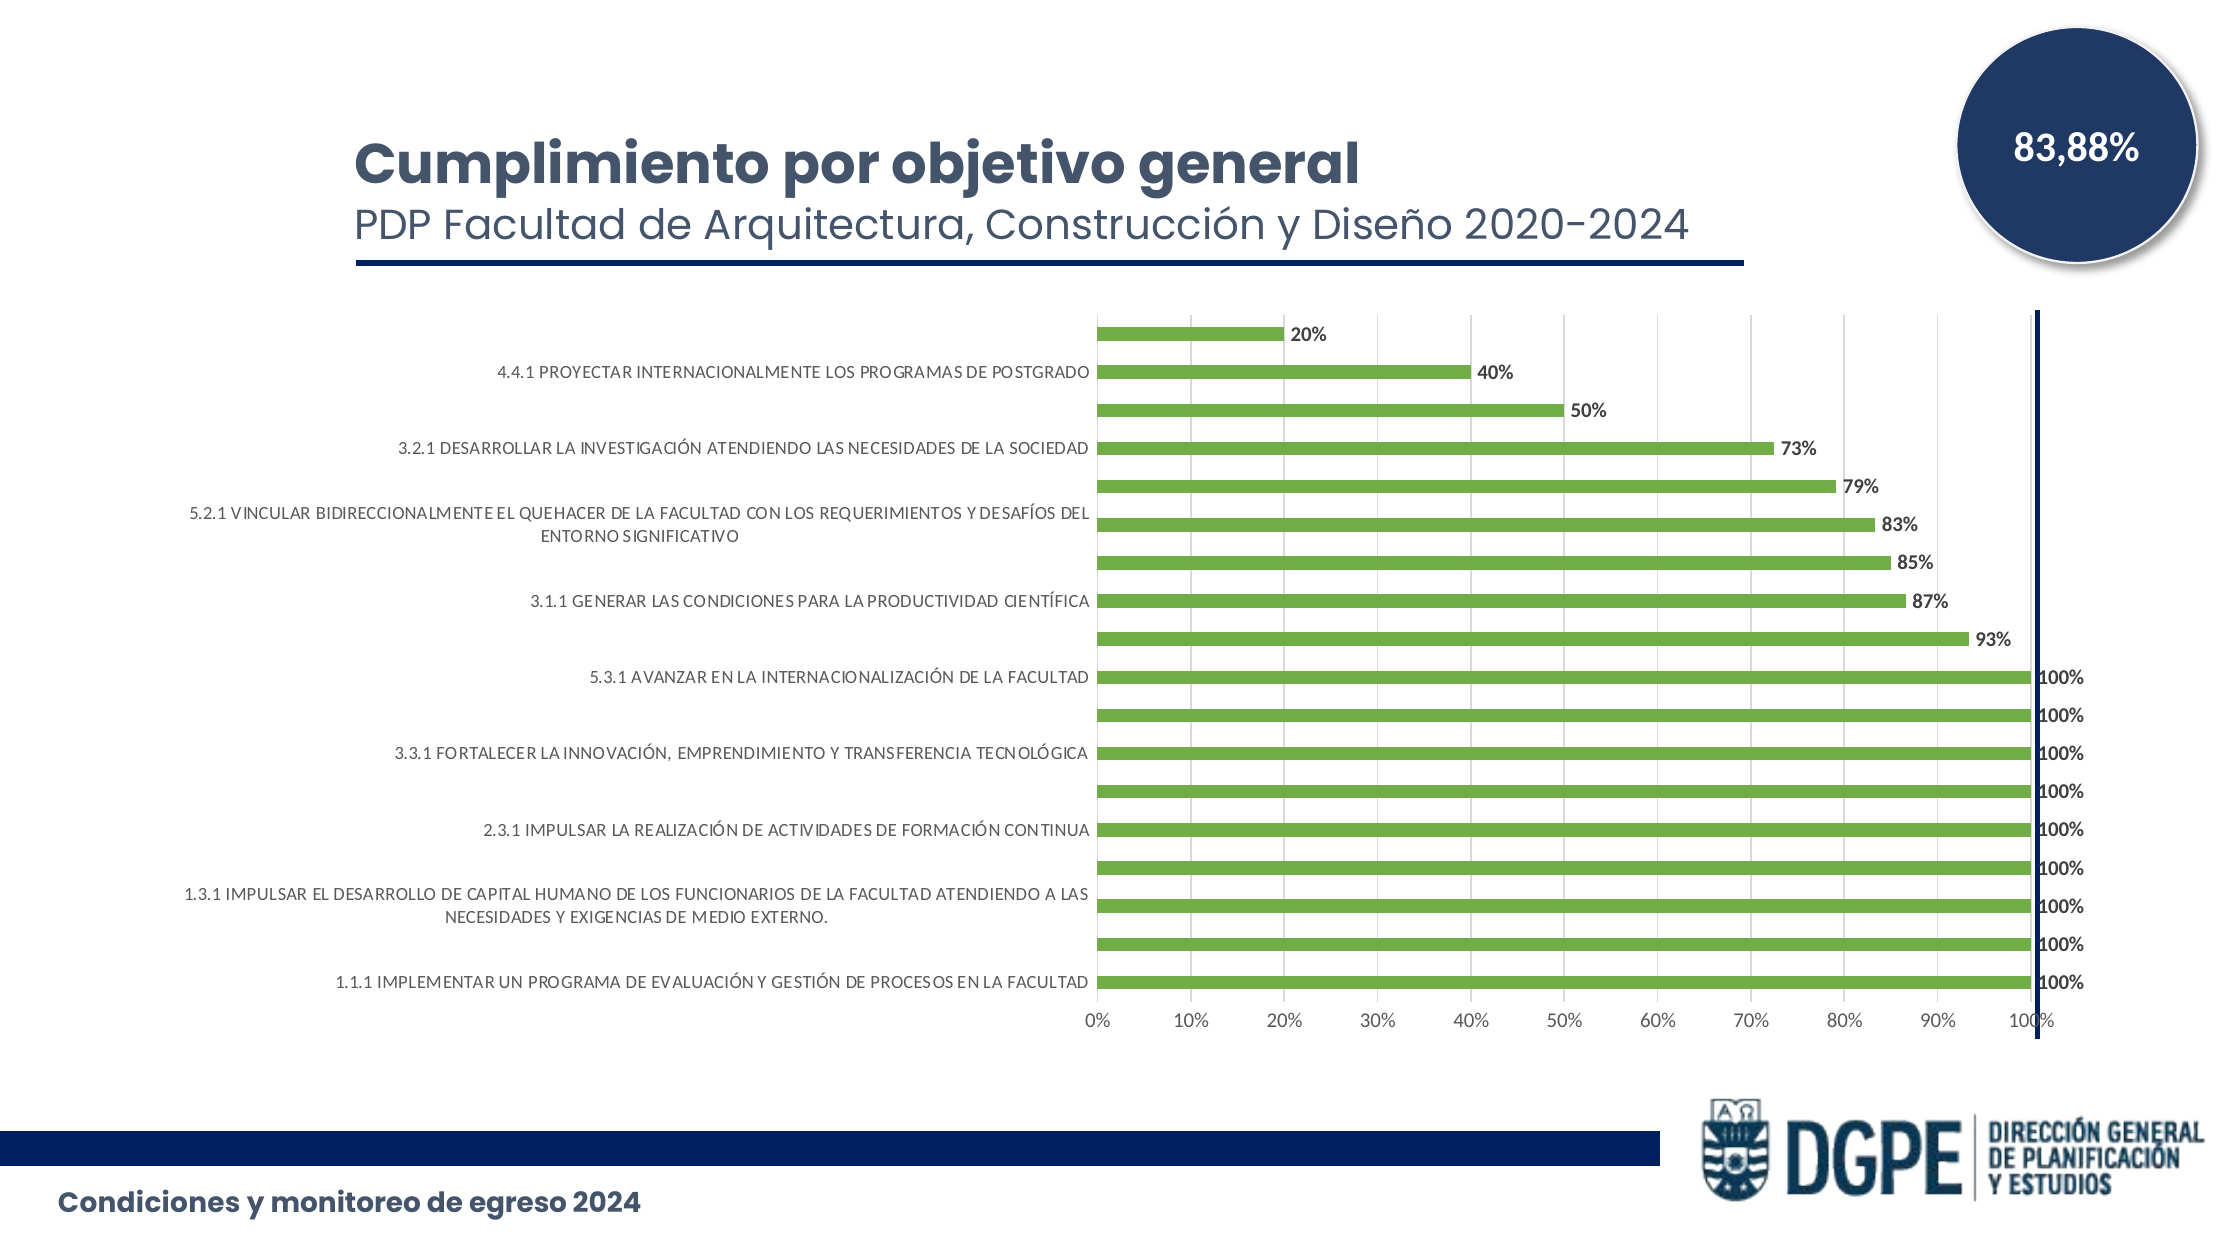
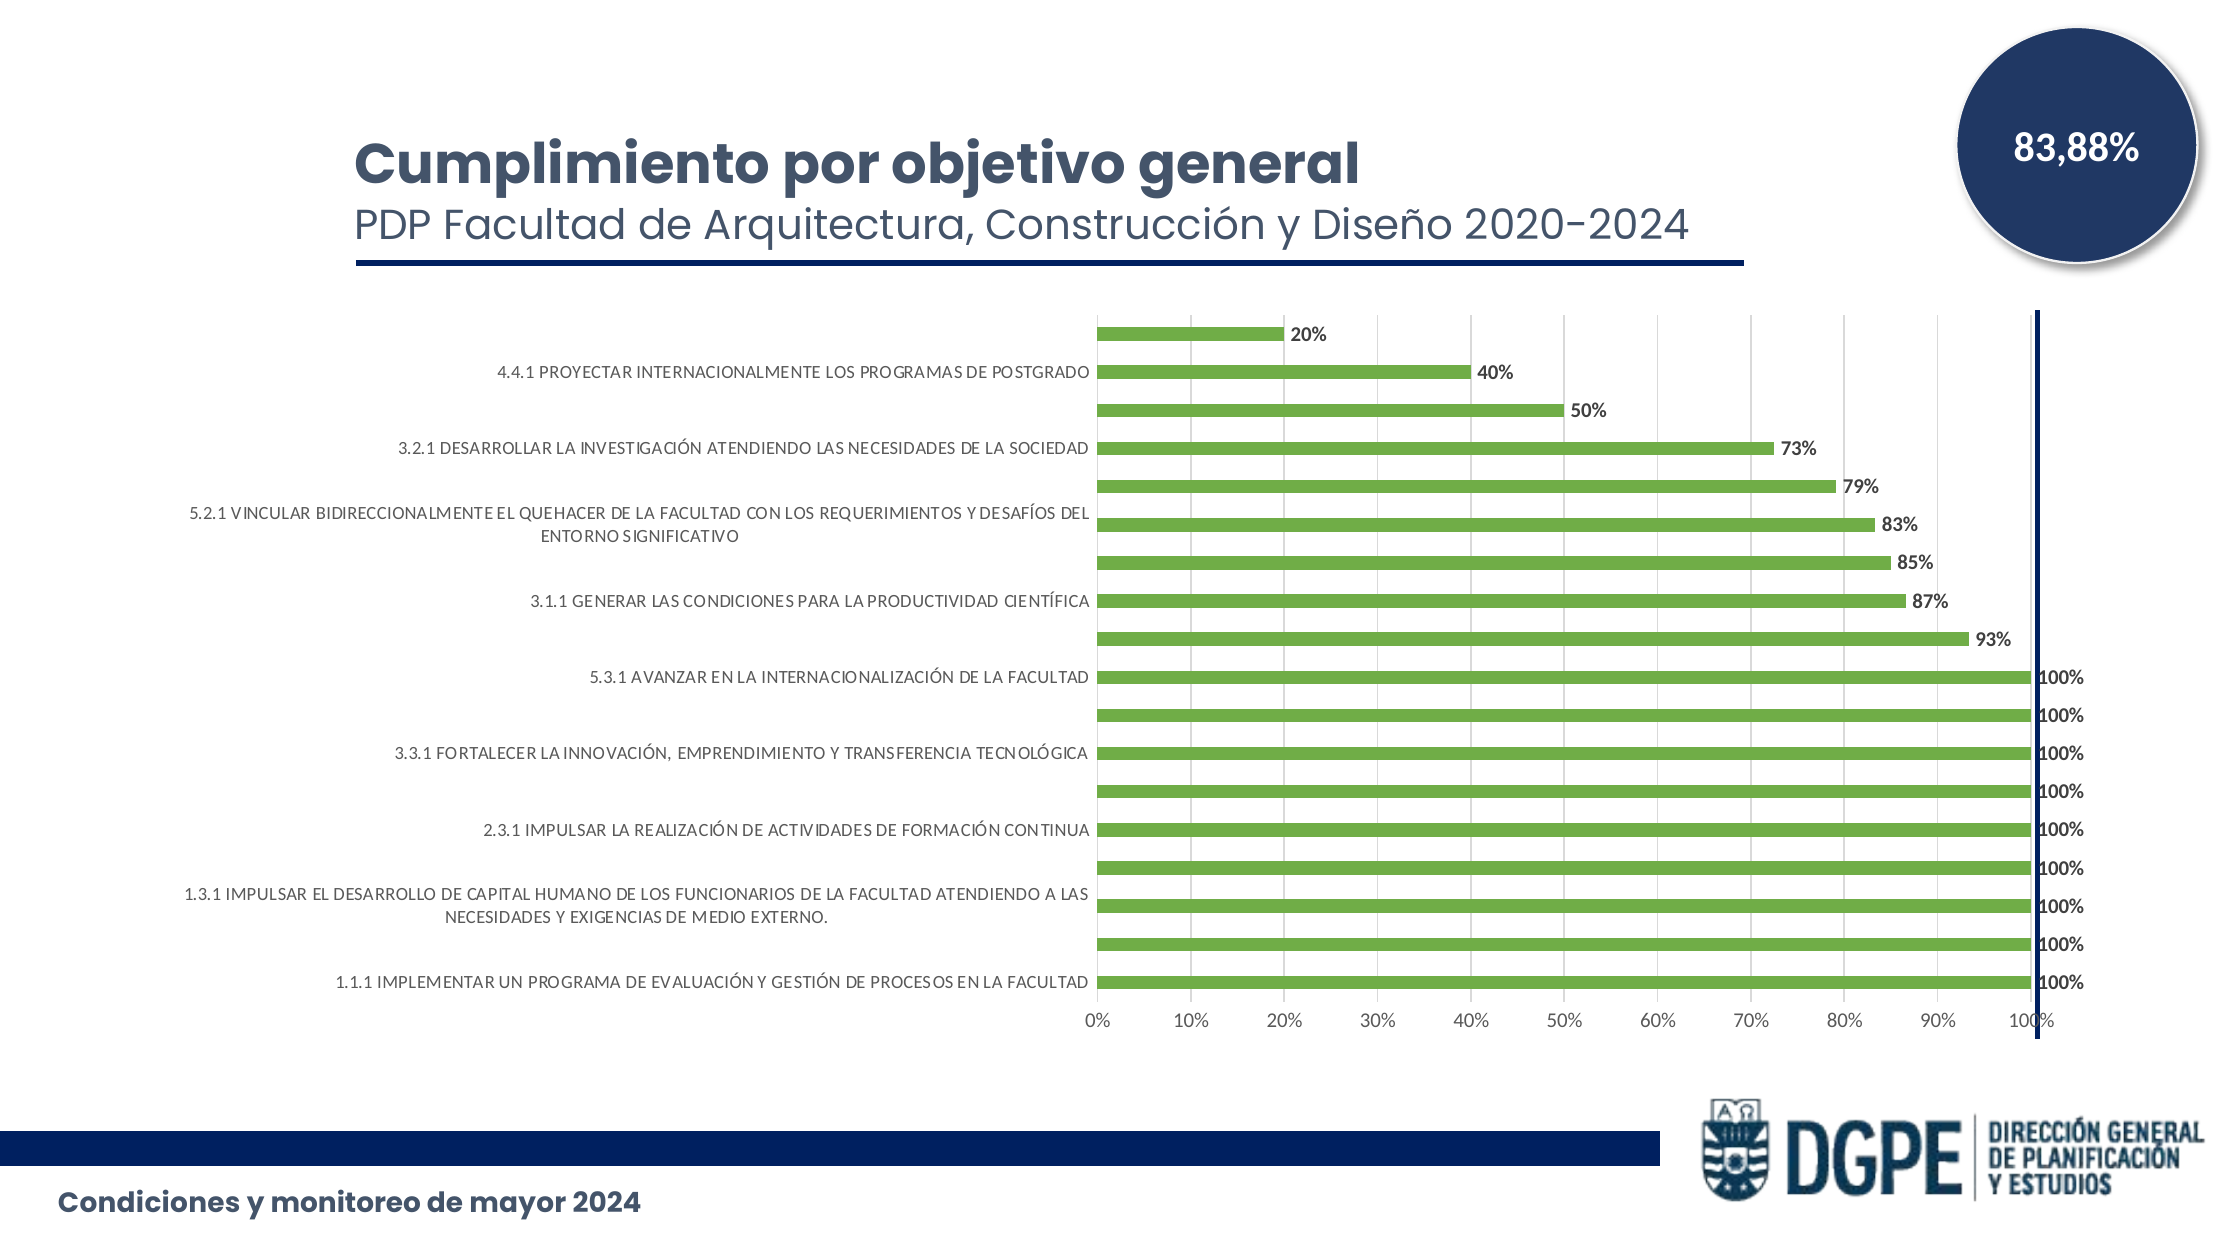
egreso: egreso -> mayor
